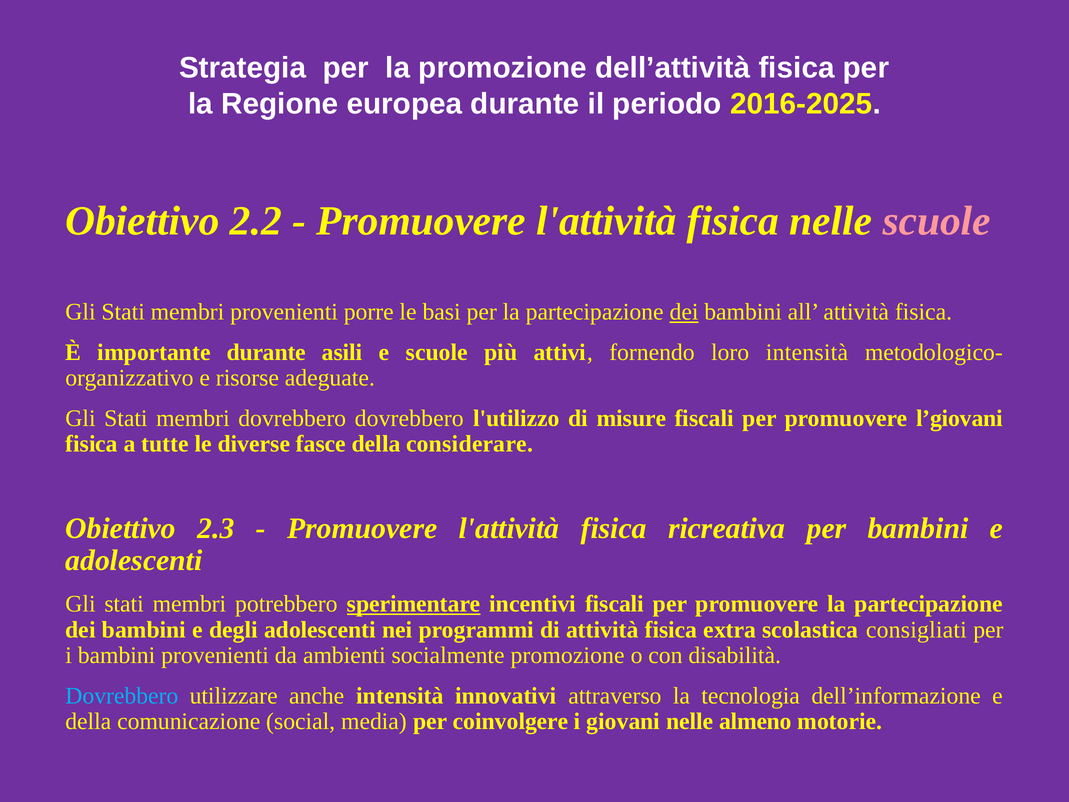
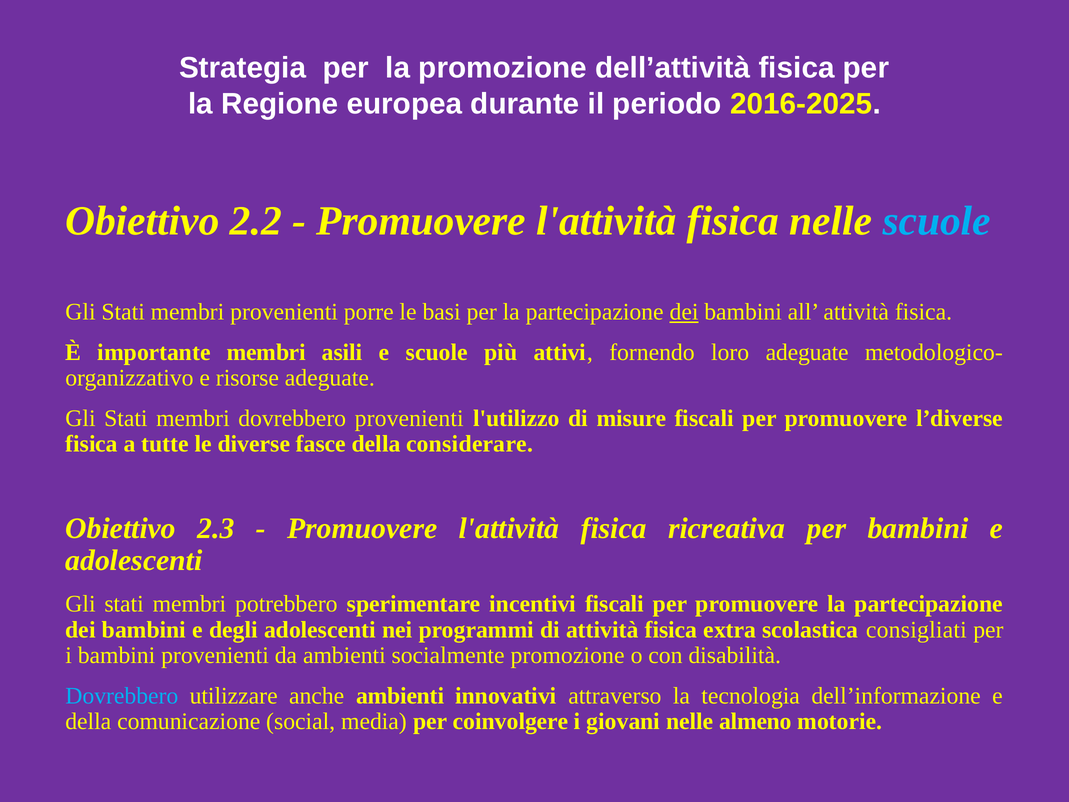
scuole at (937, 221) colour: pink -> light blue
importante durante: durante -> membri
loro intensità: intensità -> adeguate
dovrebbero dovrebbero: dovrebbero -> provenienti
l’giovani: l’giovani -> l’diverse
sperimentare underline: present -> none
anche intensità: intensità -> ambienti
